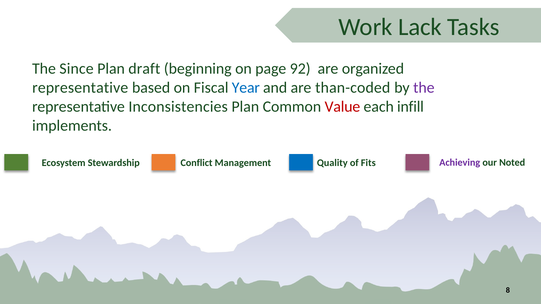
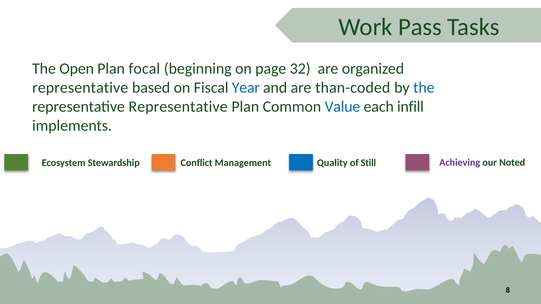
Lack: Lack -> Pass
Since: Since -> Open
draft: draft -> focal
92: 92 -> 32
the at (424, 88) colour: purple -> blue
representative Inconsistencies: Inconsistencies -> Representative
Value colour: red -> blue
Fits: Fits -> Still
